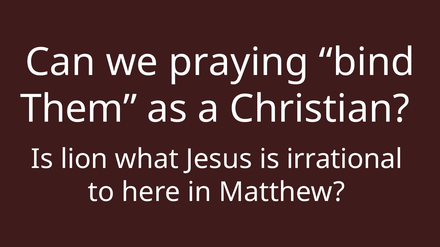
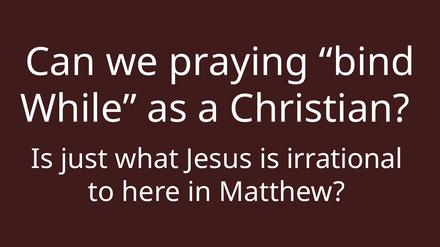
Them: Them -> While
lion: lion -> just
